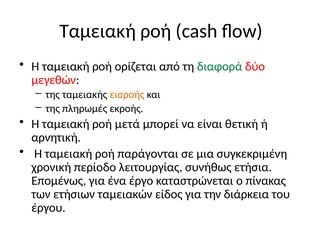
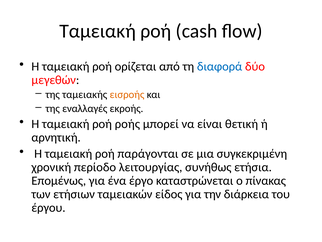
διαφορά colour: green -> blue
πληρωμές: πληρωμές -> εναλλαγές
μετά: μετά -> ροής
